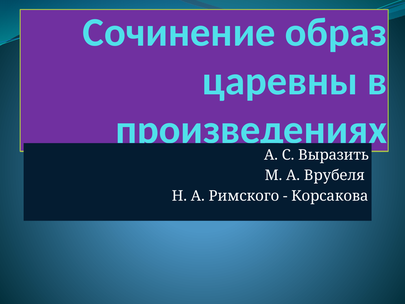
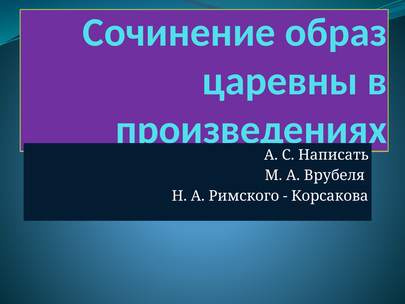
Выразить: Выразить -> Написать
